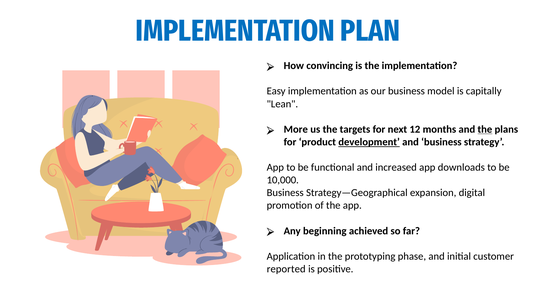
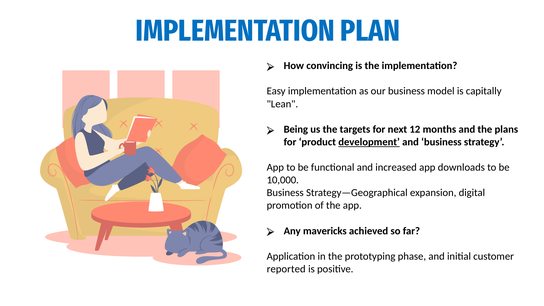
More: More -> Being
the at (485, 129) underline: present -> none
beginning: beginning -> mavericks
